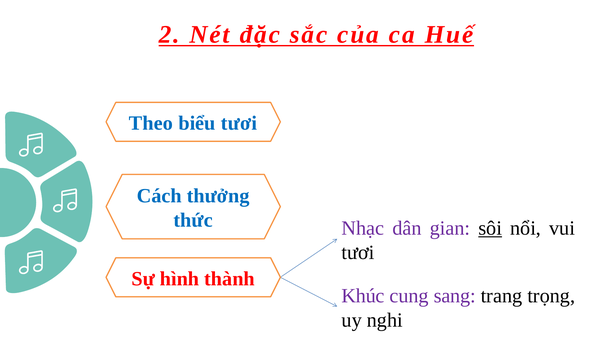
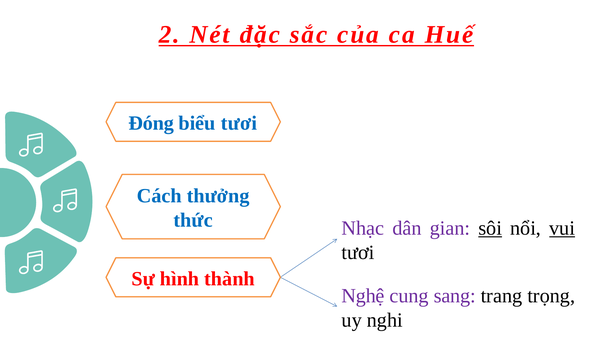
Theo: Theo -> Đóng
vui underline: none -> present
Khúc: Khúc -> Nghệ
